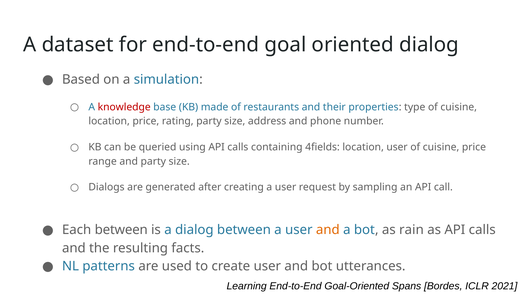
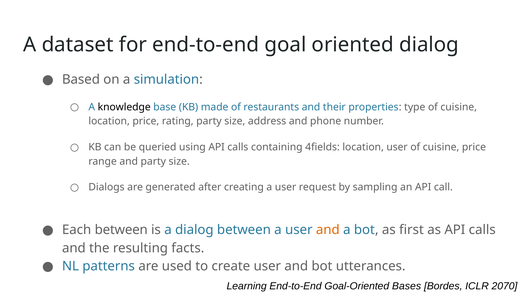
knowledge colour: red -> black
rain: rain -> first
Spans: Spans -> Bases
2021: 2021 -> 2070
